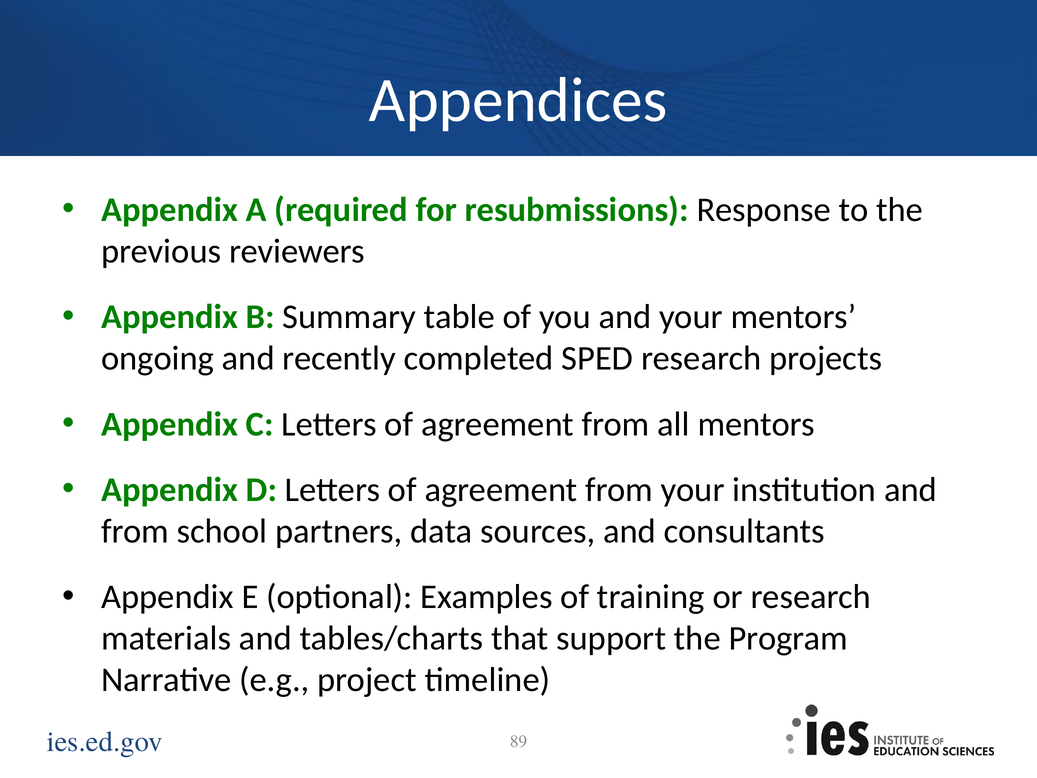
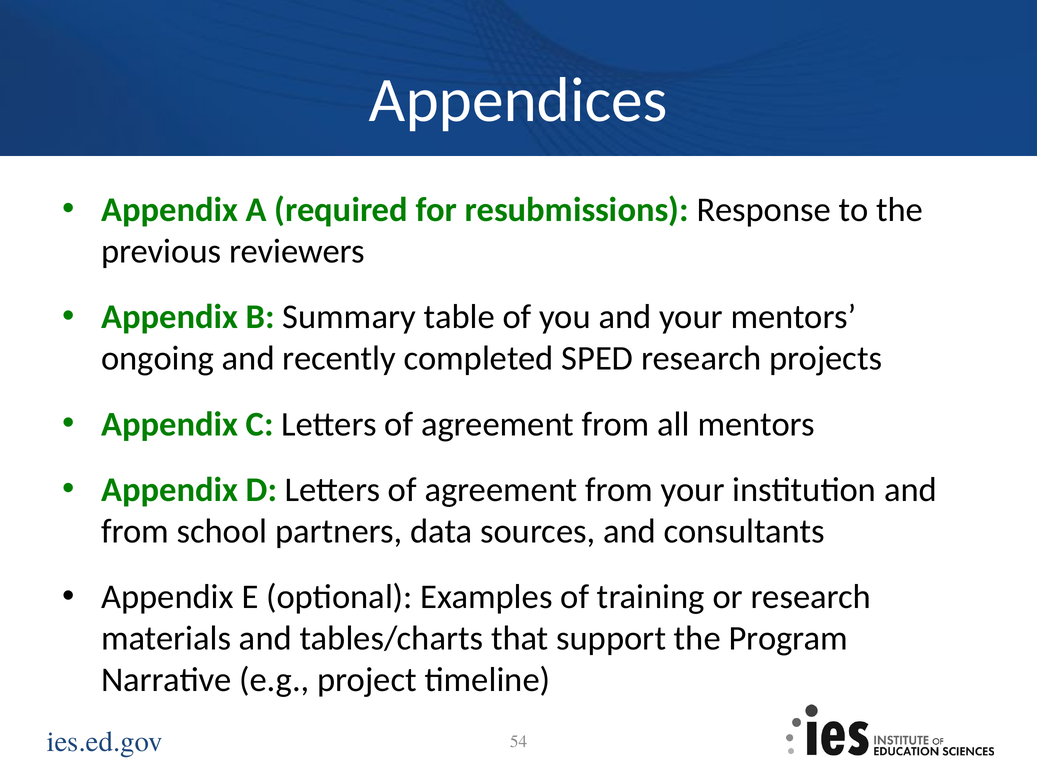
89: 89 -> 54
